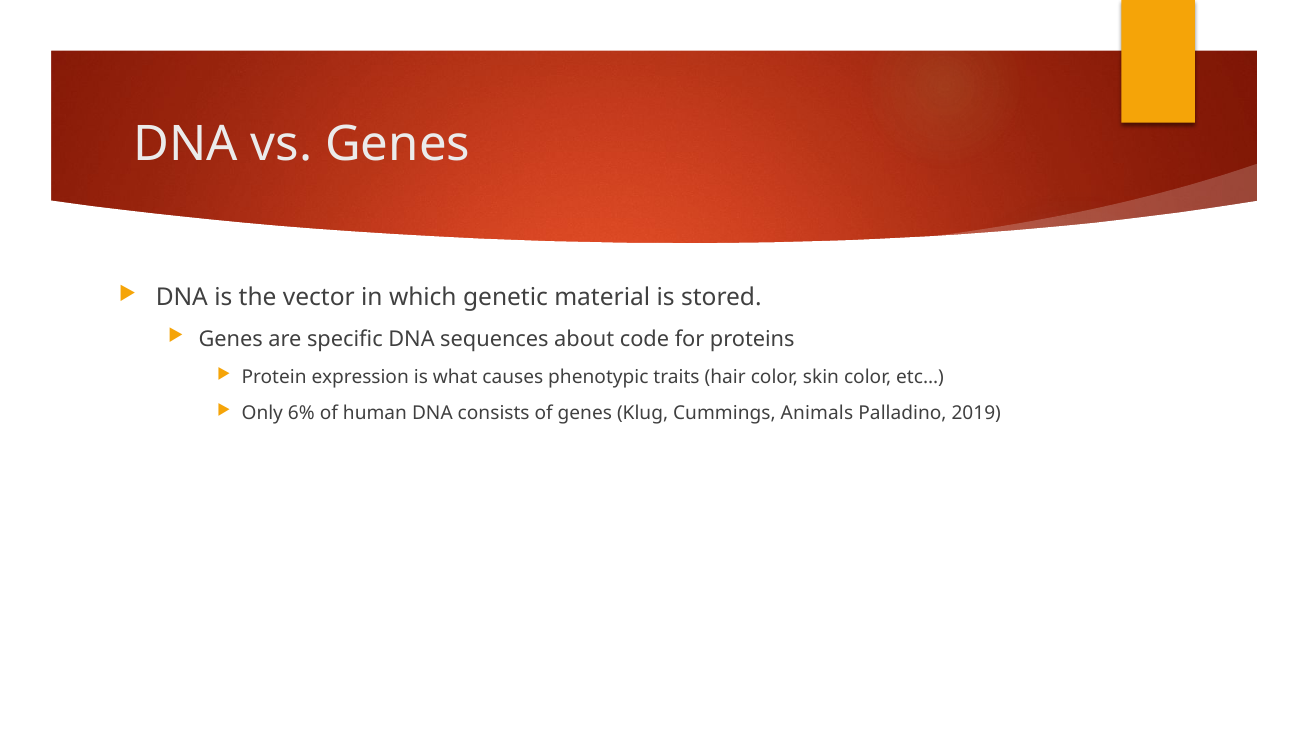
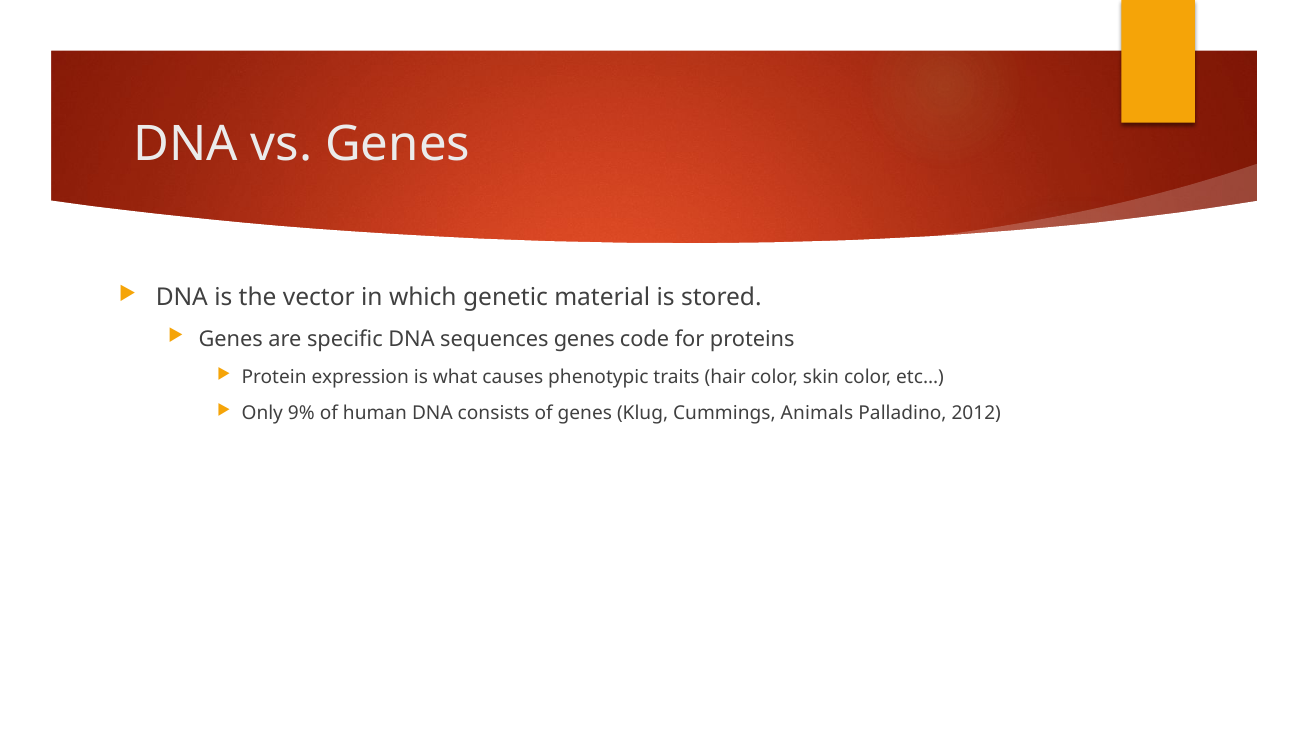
sequences about: about -> genes
6%: 6% -> 9%
2019: 2019 -> 2012
